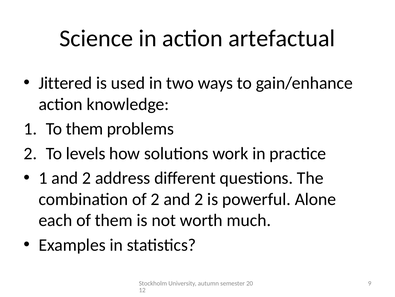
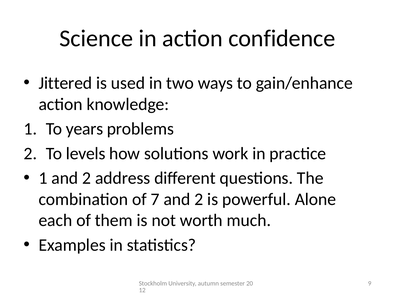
artefactual: artefactual -> confidence
To them: them -> years
of 2: 2 -> 7
